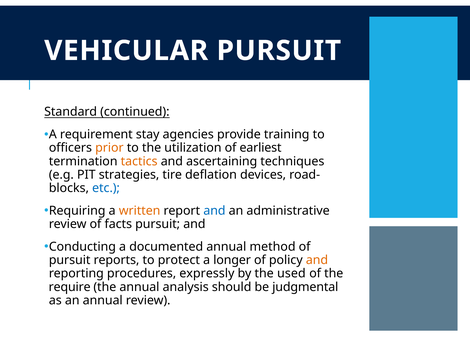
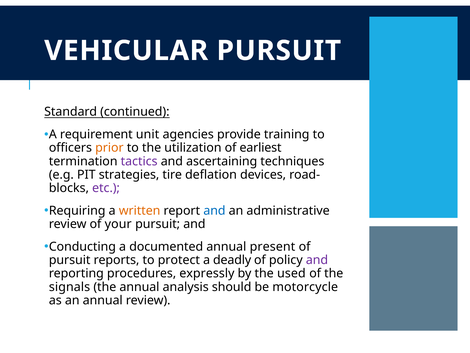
stay: stay -> unit
tactics colour: orange -> purple
etc colour: blue -> purple
facts: facts -> your
method: method -> present
longer: longer -> deadly
and at (317, 260) colour: orange -> purple
require: require -> signals
judgmental: judgmental -> motorcycle
